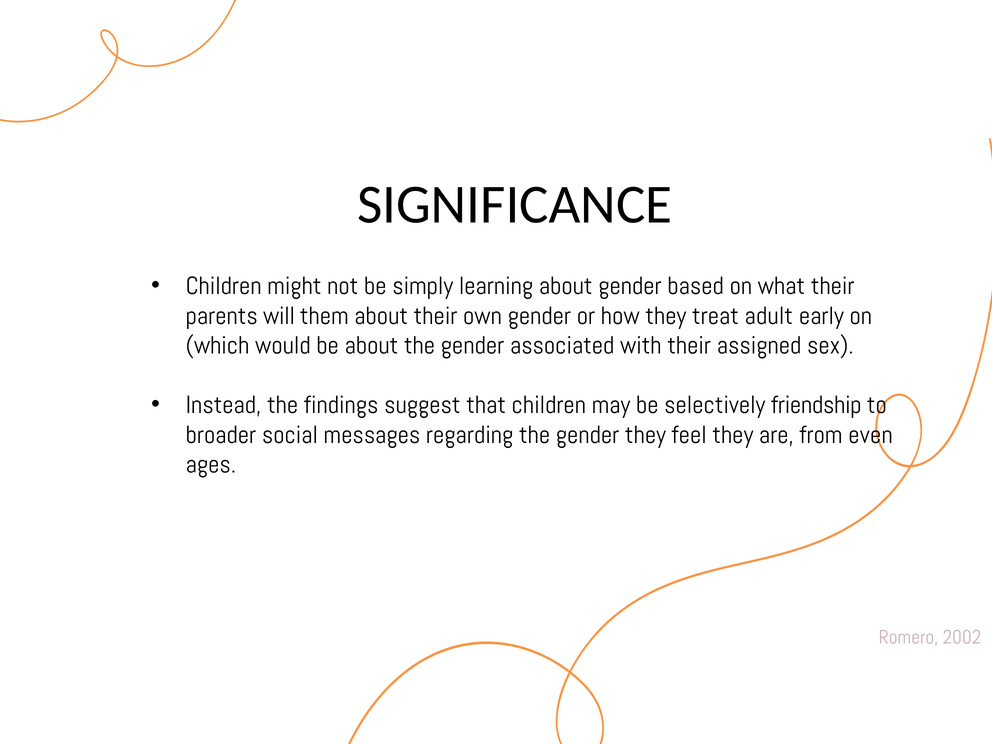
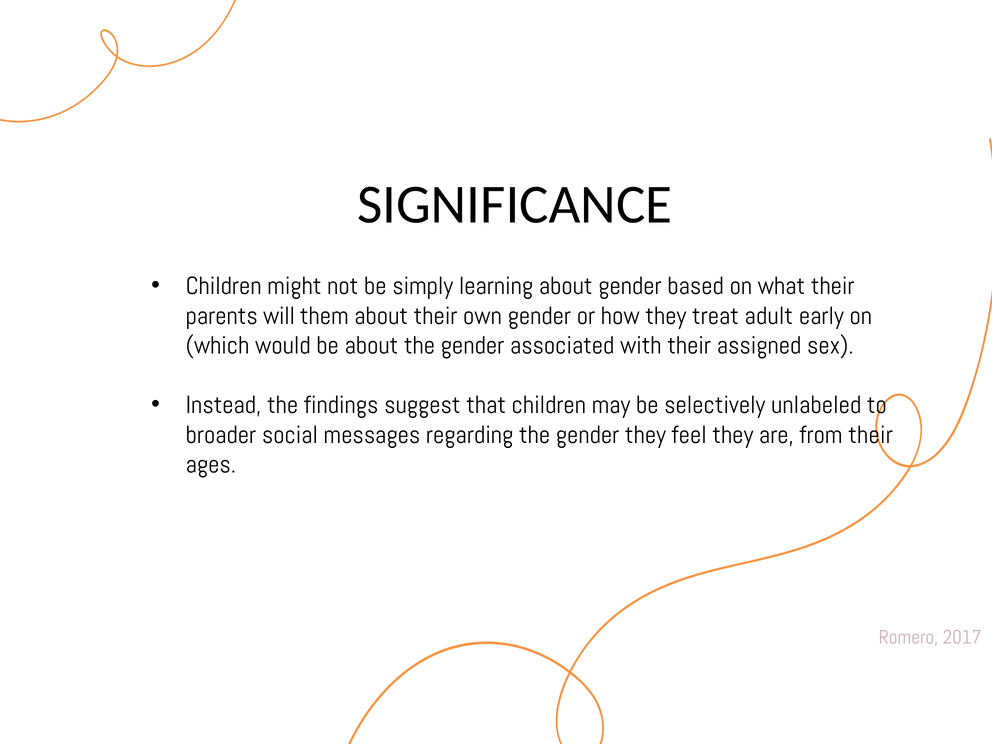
friendship: friendship -> unlabeled
from even: even -> their
2002: 2002 -> 2017
